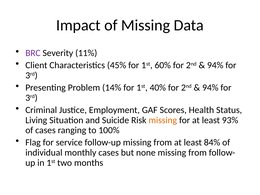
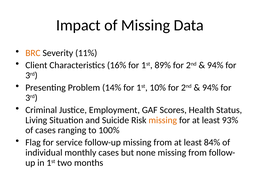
BRC colour: purple -> orange
45%: 45% -> 16%
60%: 60% -> 89%
40%: 40% -> 10%
